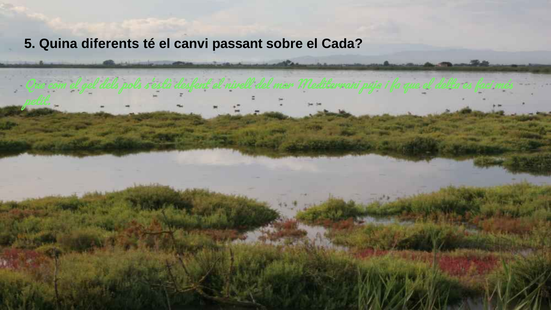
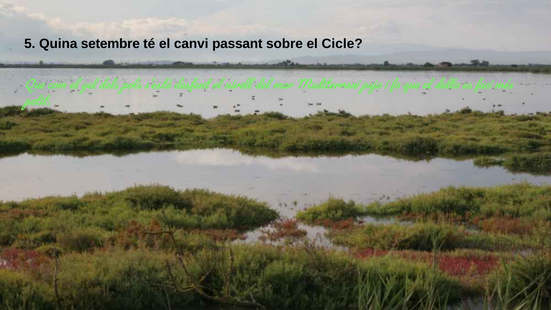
diferents: diferents -> setembre
Cada: Cada -> Cicle
